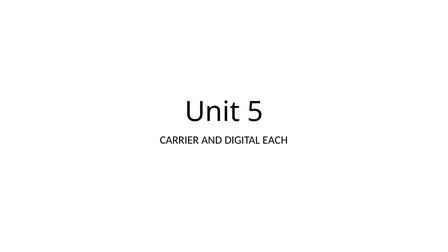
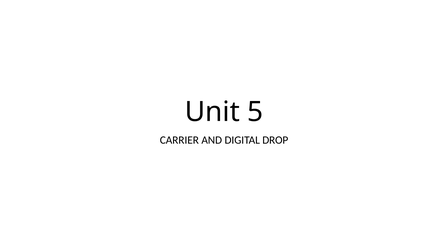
EACH: EACH -> DROP
